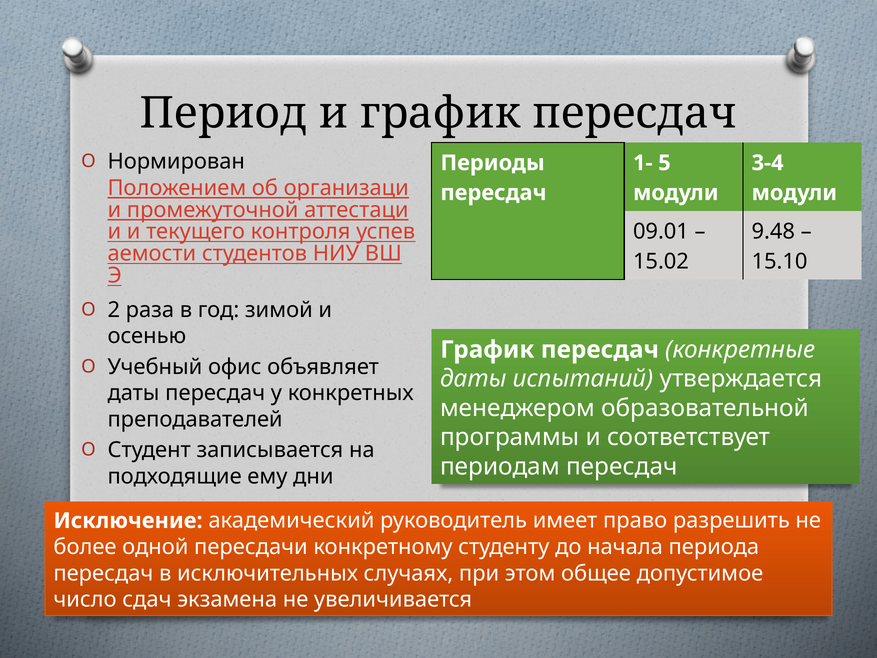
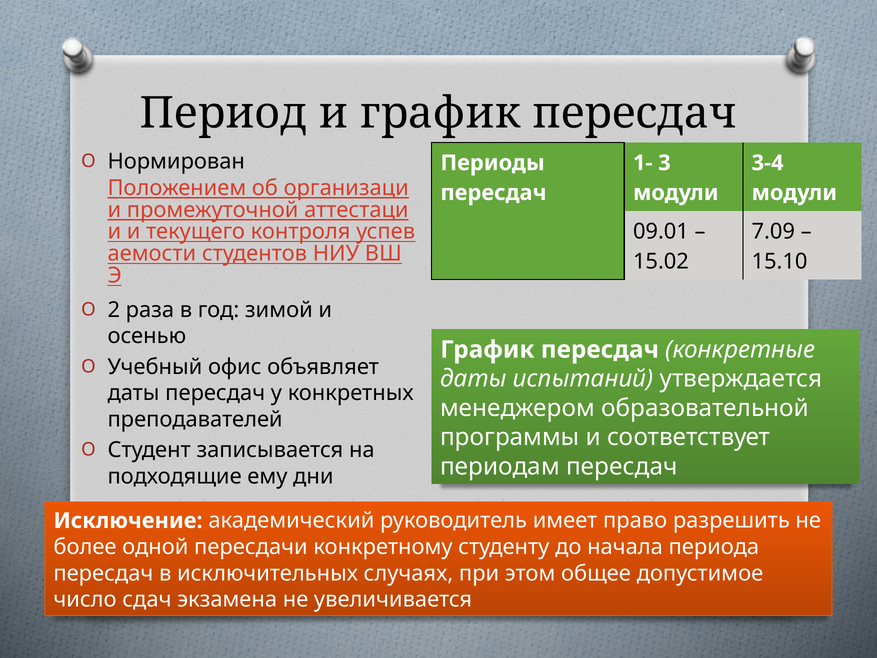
5: 5 -> 3
9.48: 9.48 -> 7.09
